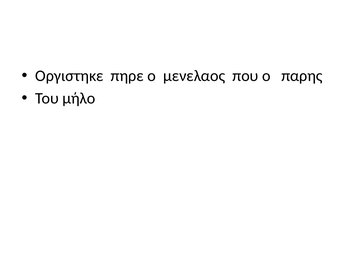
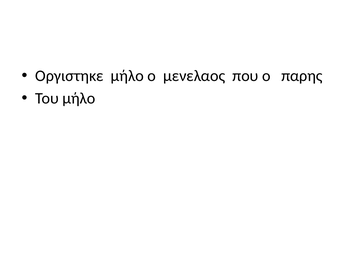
Οργιστηκε πηρε: πηρε -> μήλο
